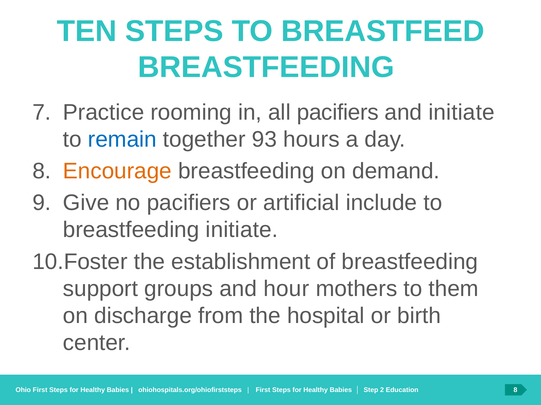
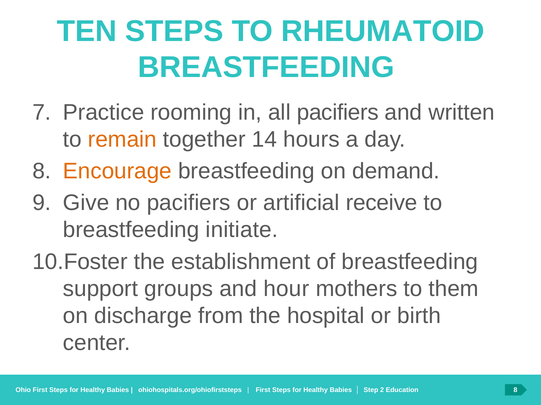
BREASTFEED: BREASTFEED -> RHEUMATOID
and initiate: initiate -> written
remain colour: blue -> orange
93: 93 -> 14
include: include -> receive
